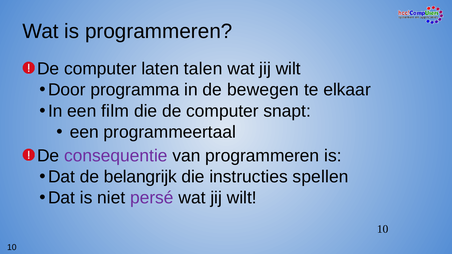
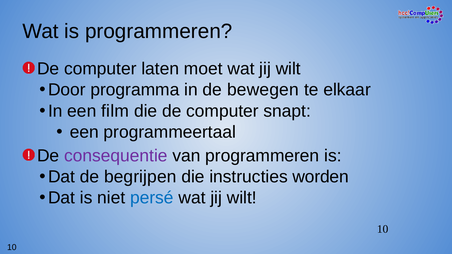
talen: talen -> moet
belangrijk: belangrijk -> begrijpen
spellen: spellen -> worden
persé colour: purple -> blue
